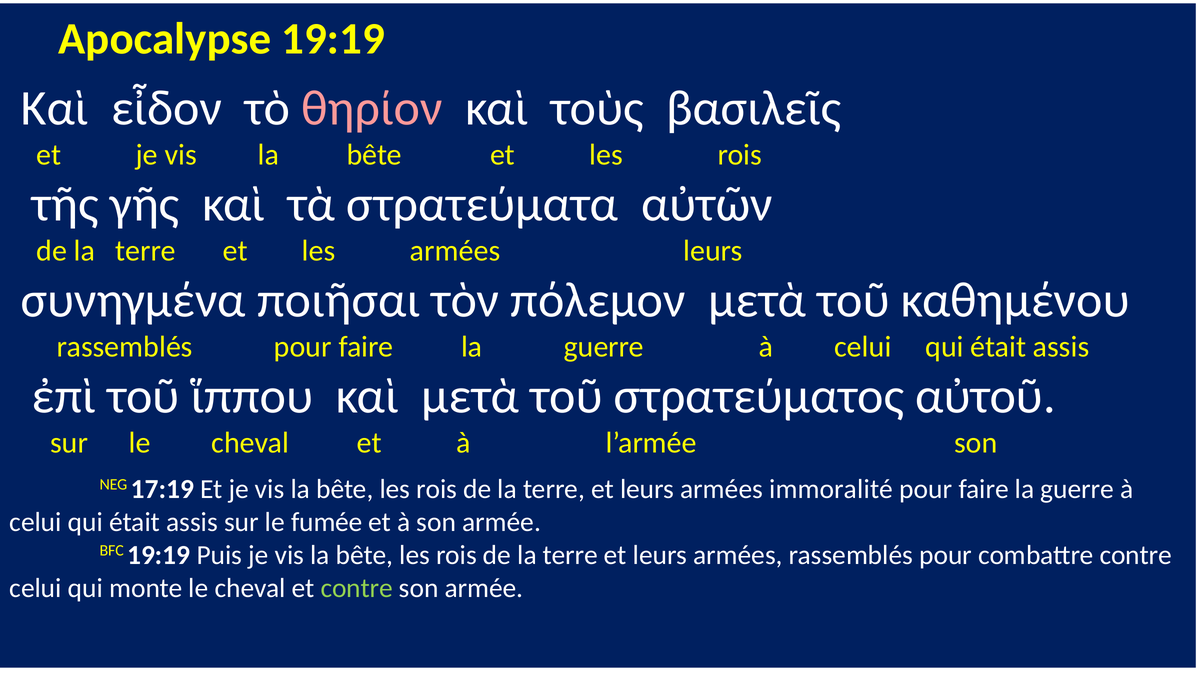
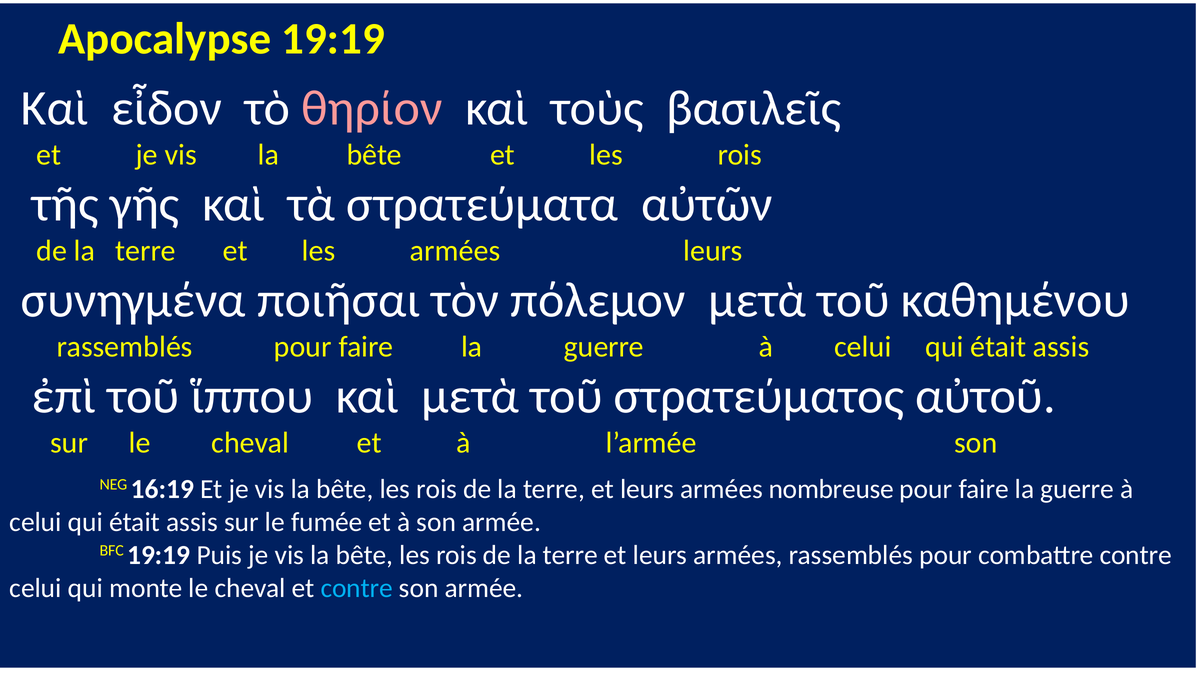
17:19: 17:19 -> 16:19
immoralité: immoralité -> nombreuse
contre at (357, 588) colour: light green -> light blue
